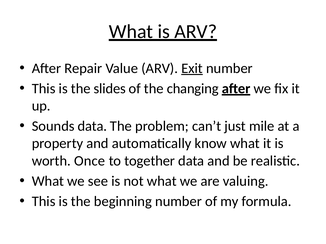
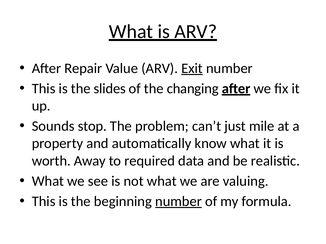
Sounds data: data -> stop
Once: Once -> Away
together: together -> required
number at (179, 202) underline: none -> present
